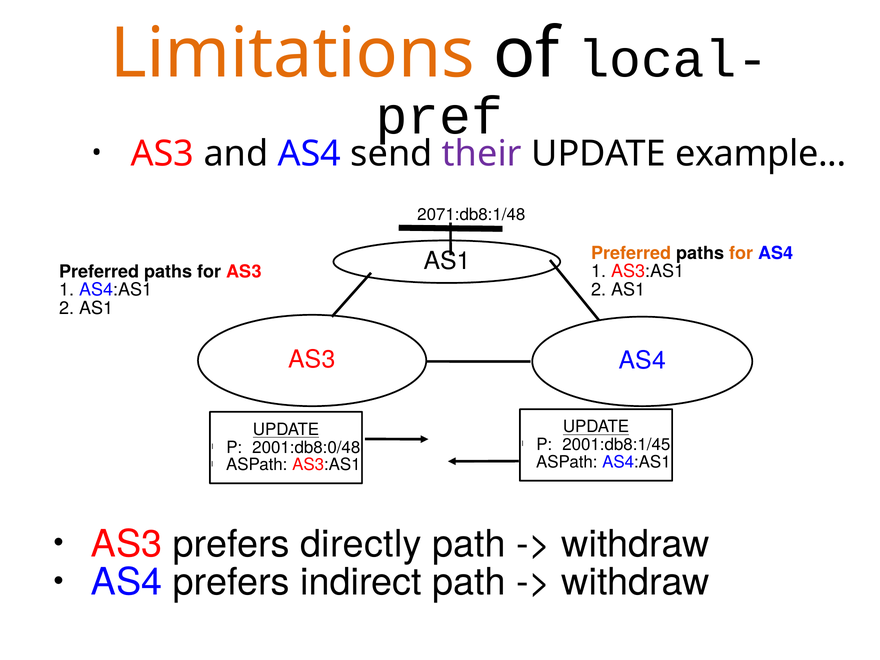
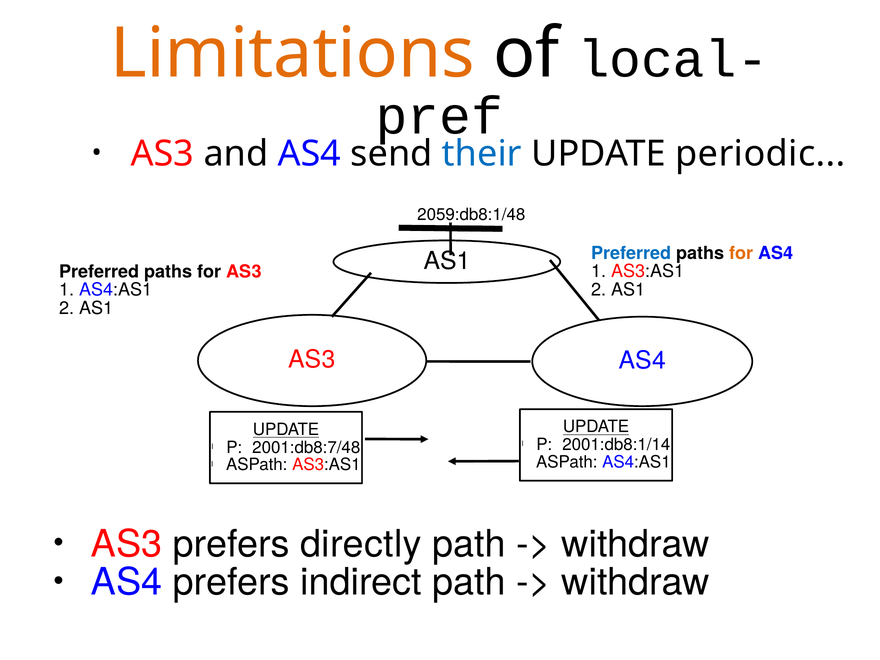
their colour: purple -> blue
example: example -> periodic
2071:db8:1/48: 2071:db8:1/48 -> 2059:db8:1/48
Preferred at (631, 253) colour: orange -> blue
2001:db8:1/45: 2001:db8:1/45 -> 2001:db8:1/14
2001:db8:0/48: 2001:db8:0/48 -> 2001:db8:7/48
